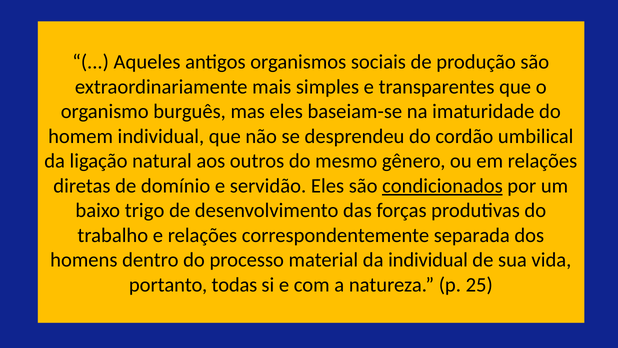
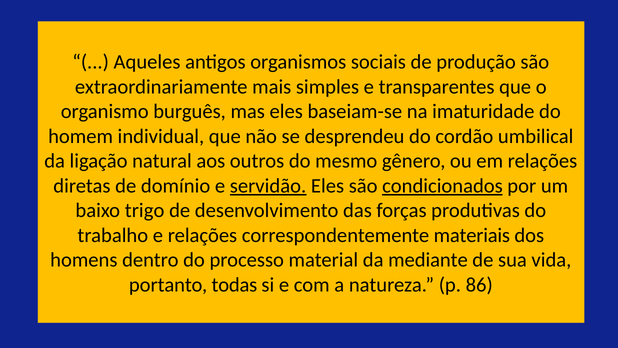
servidão underline: none -> present
separada: separada -> materiais
da individual: individual -> mediante
25: 25 -> 86
